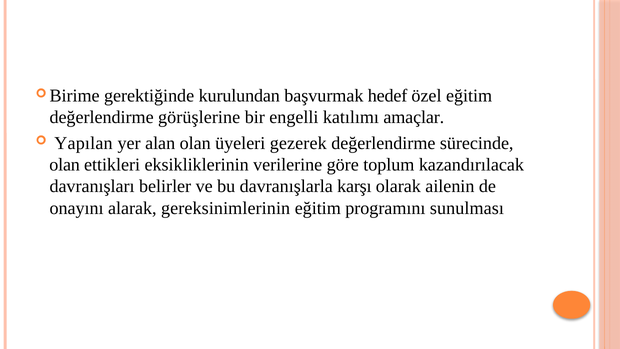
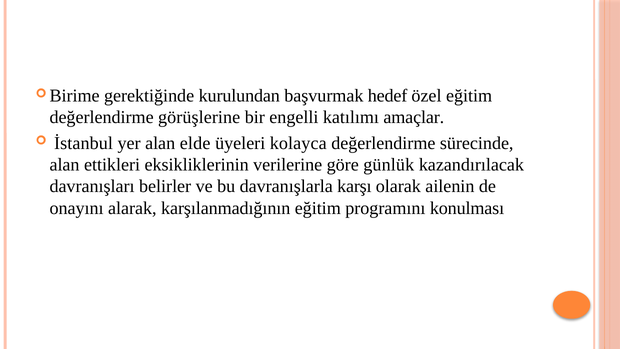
Yapılan: Yapılan -> İstanbul
alan olan: olan -> elde
gezerek: gezerek -> kolayca
olan at (65, 165): olan -> alan
toplum: toplum -> günlük
gereksinimlerinin: gereksinimlerinin -> karşılanmadığının
sunulması: sunulması -> konulması
